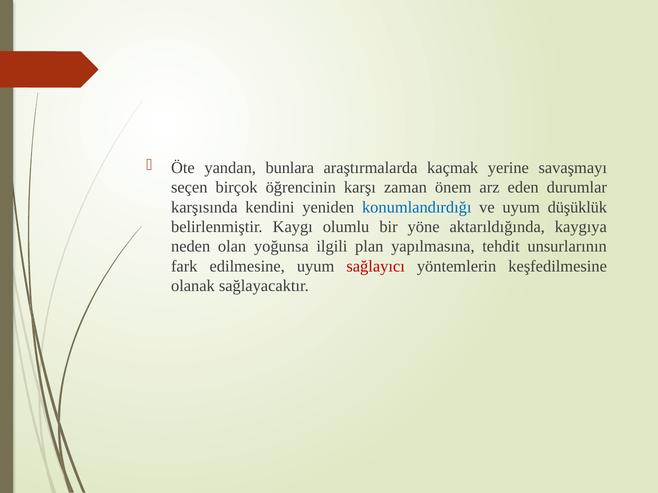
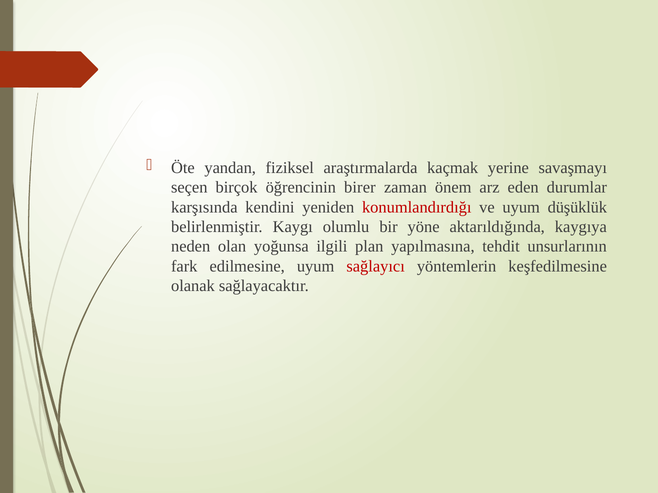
bunlara: bunlara -> fiziksel
karşı: karşı -> birer
konumlandırdığı colour: blue -> red
